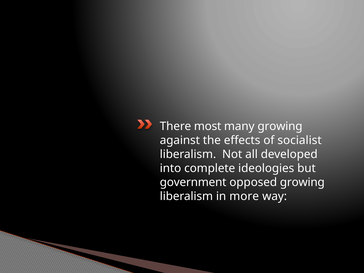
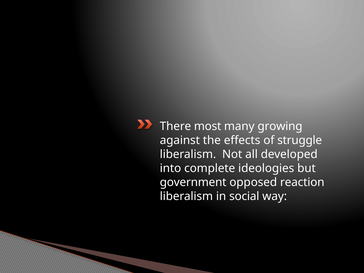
socialist: socialist -> struggle
opposed growing: growing -> reaction
more: more -> social
